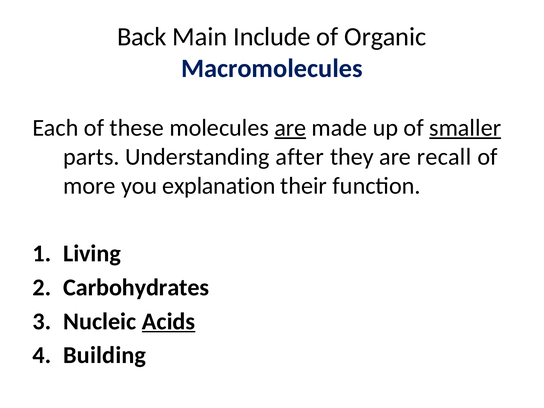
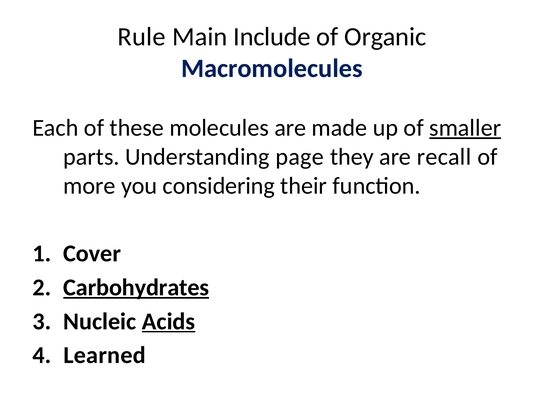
Back: Back -> Rule
are at (290, 128) underline: present -> none
after: after -> page
explanation: explanation -> considering
Living: Living -> Cover
Carbohydrates underline: none -> present
Building: Building -> Learned
